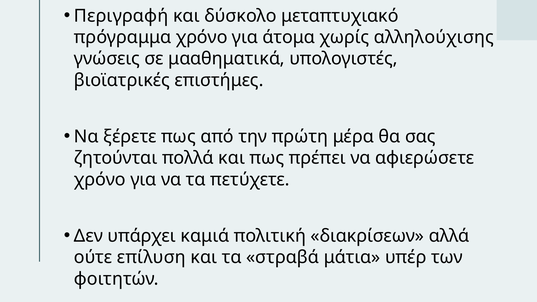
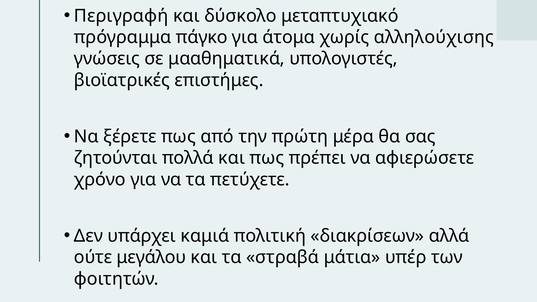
πρόγραμμα χρόνο: χρόνο -> πάγκο
επίλυση: επίλυση -> μεγάλου
